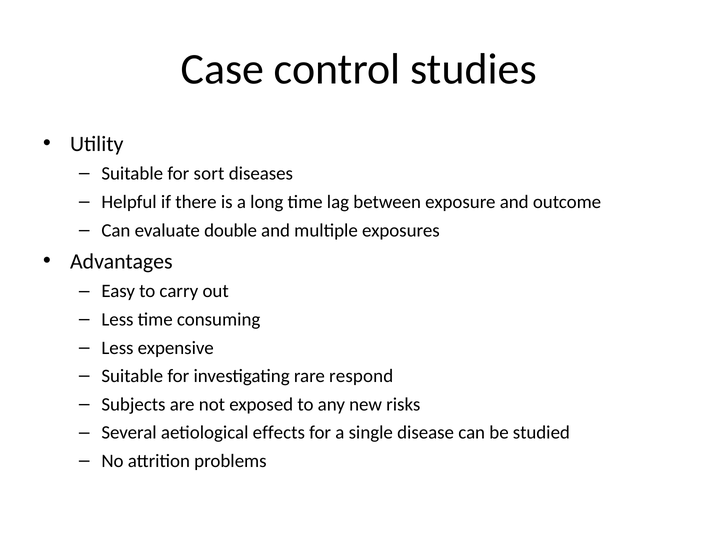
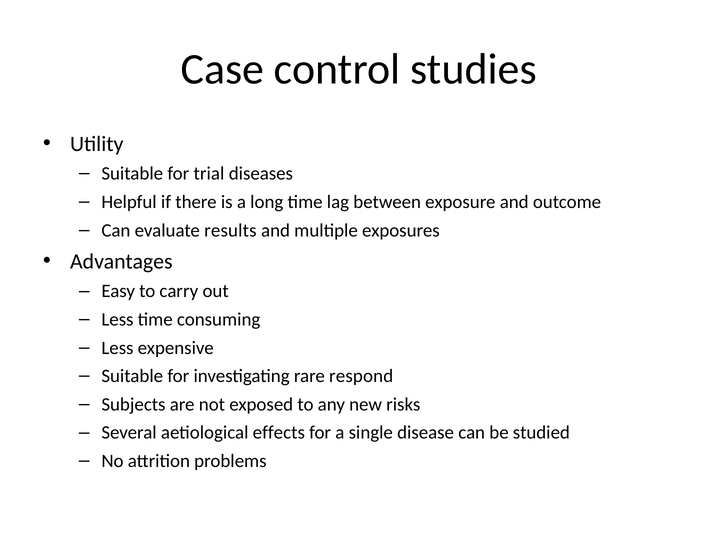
sort: sort -> trial
double: double -> results
